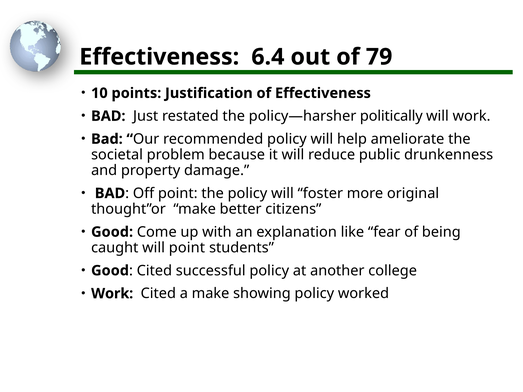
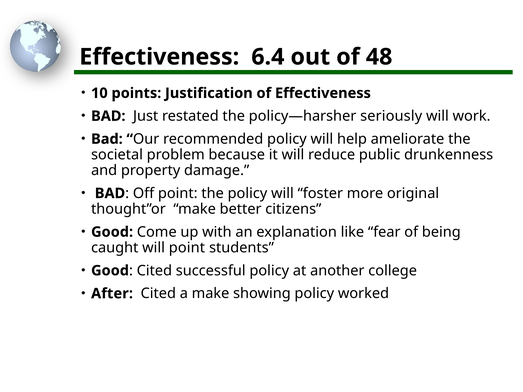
79: 79 -> 48
politically: politically -> seriously
Work at (112, 294): Work -> After
